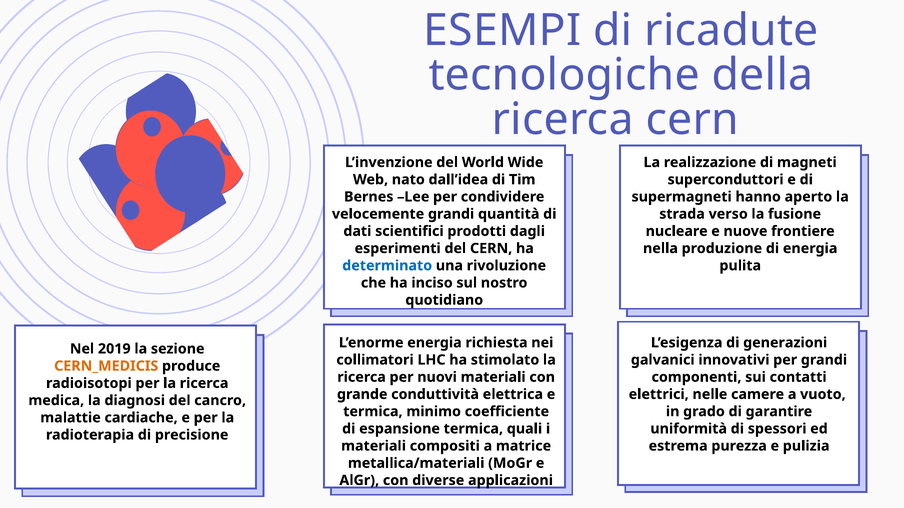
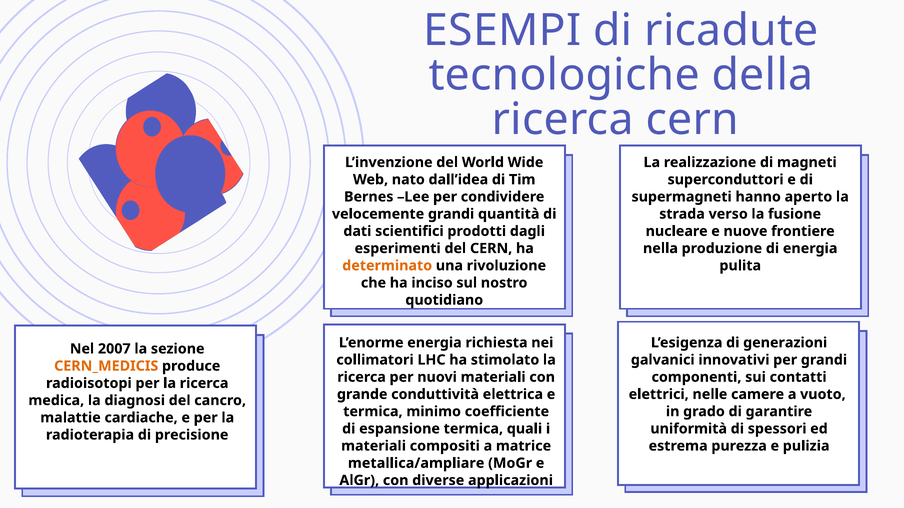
determinato colour: blue -> orange
2019: 2019 -> 2007
metallica/materiali: metallica/materiali -> metallica/ampliare
